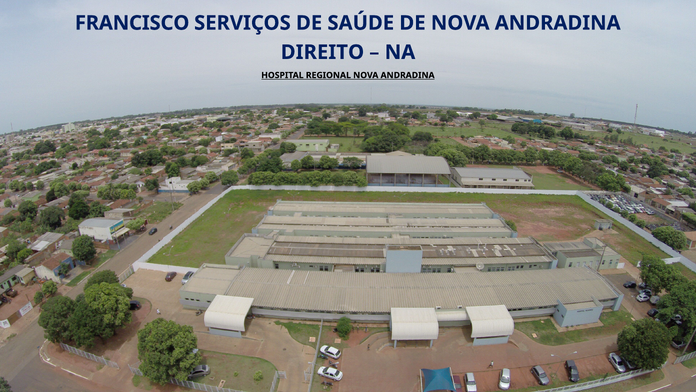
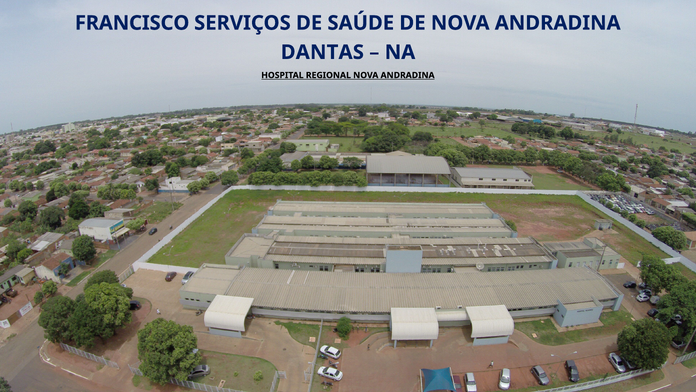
DIREITO: DIREITO -> DANTAS
